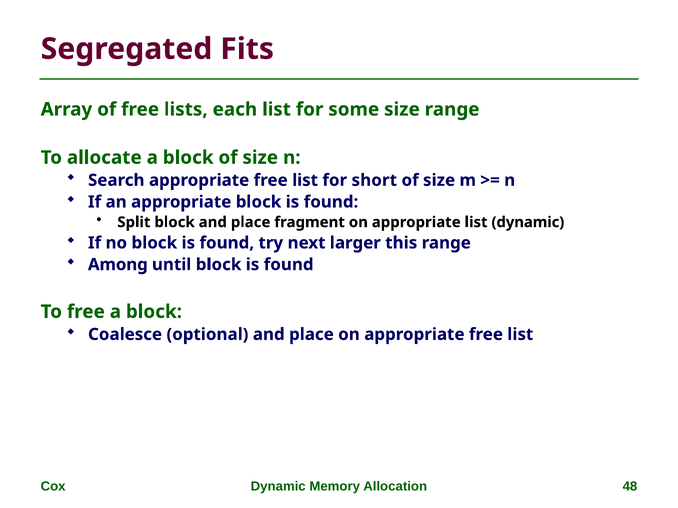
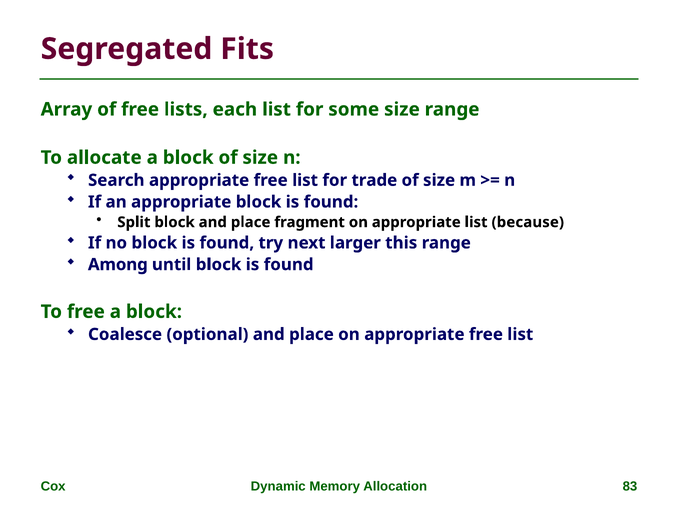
short: short -> trade
list dynamic: dynamic -> because
48: 48 -> 83
